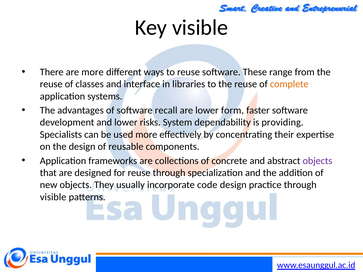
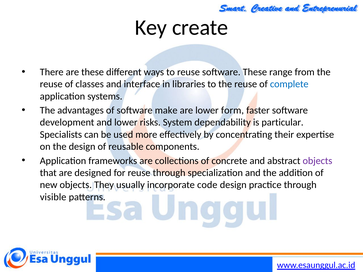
Key visible: visible -> create
are more: more -> these
complete colour: orange -> blue
recall: recall -> make
providing: providing -> particular
